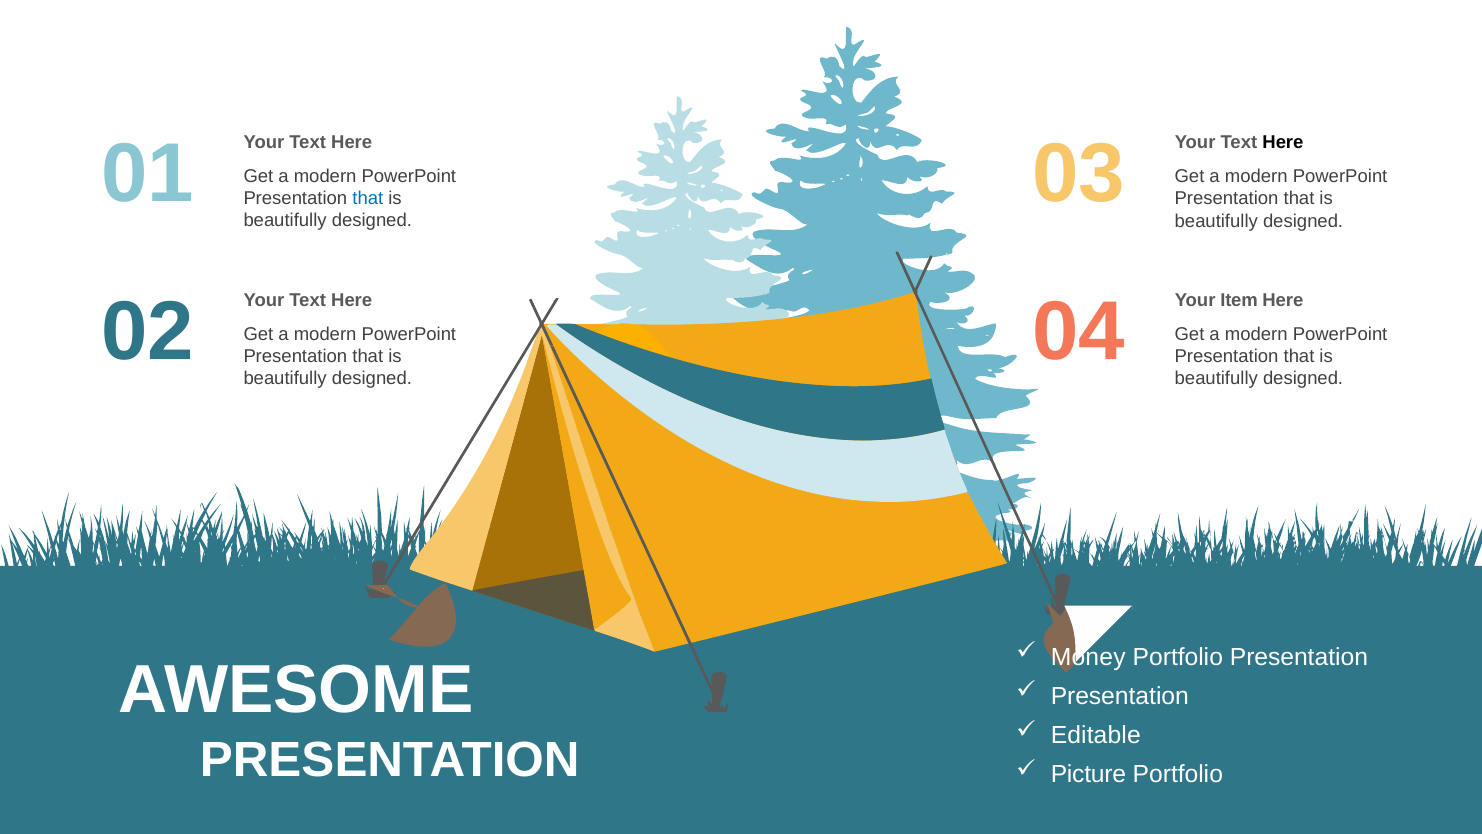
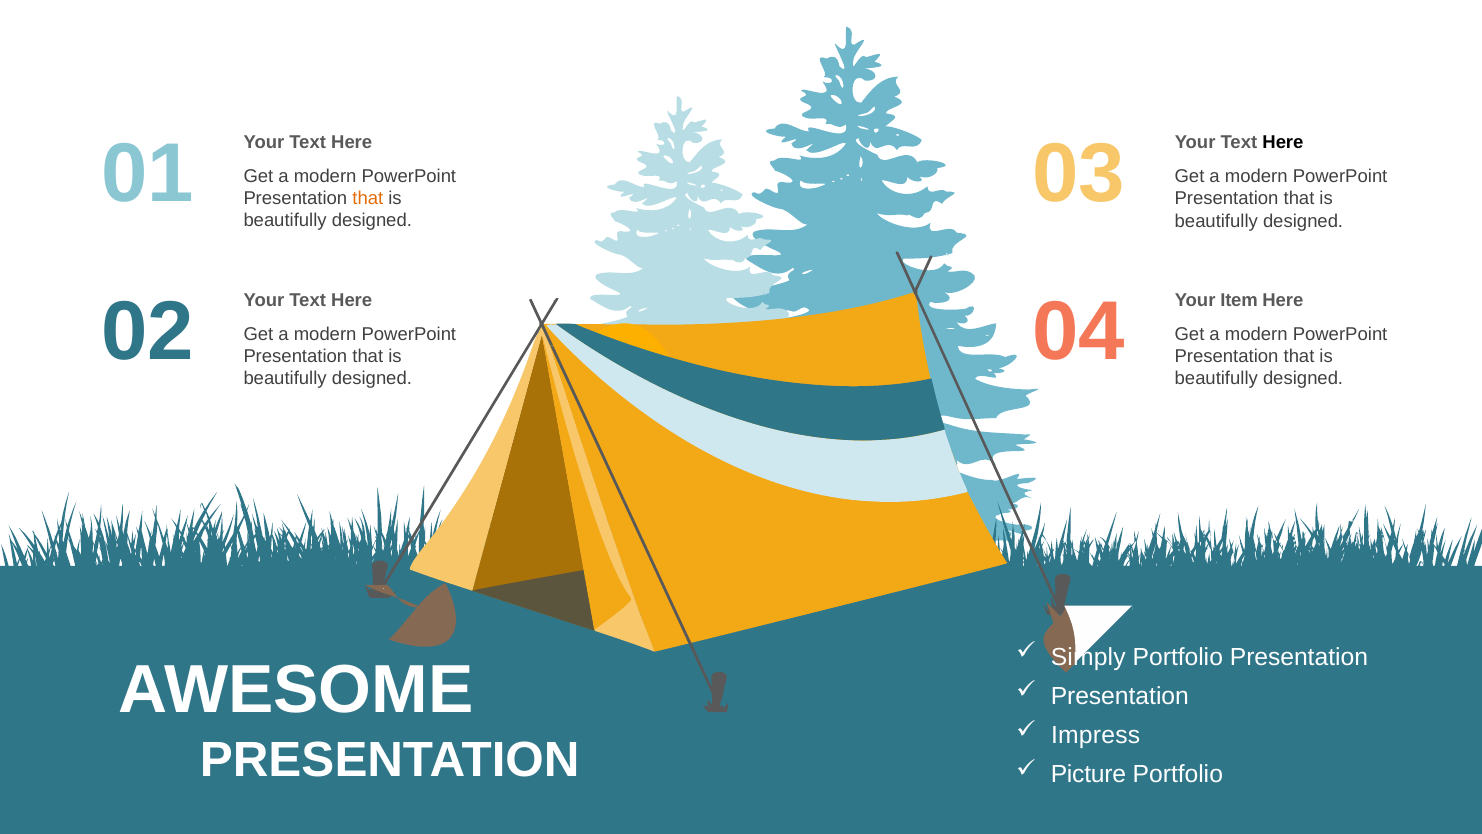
that at (368, 199) colour: blue -> orange
Money: Money -> Simply
Editable: Editable -> Impress
